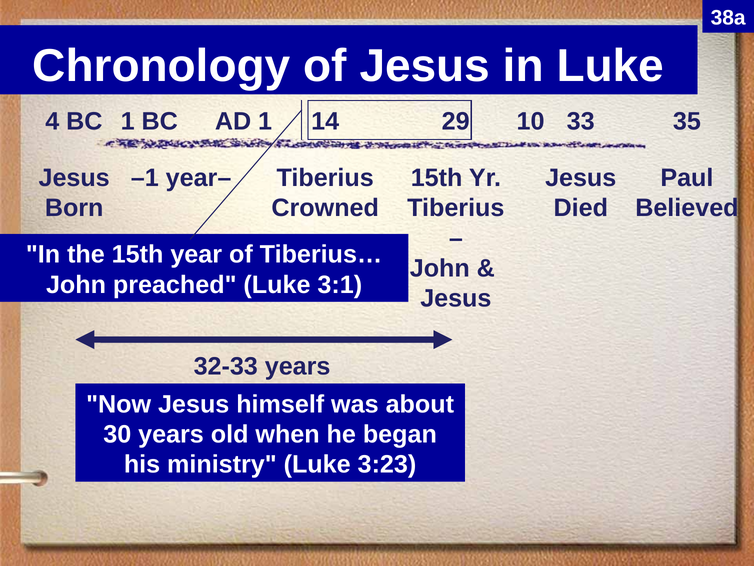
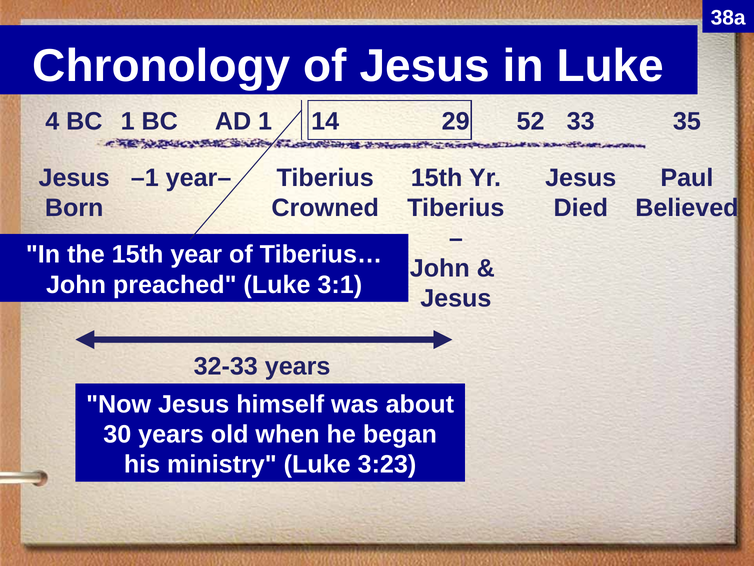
10: 10 -> 52
